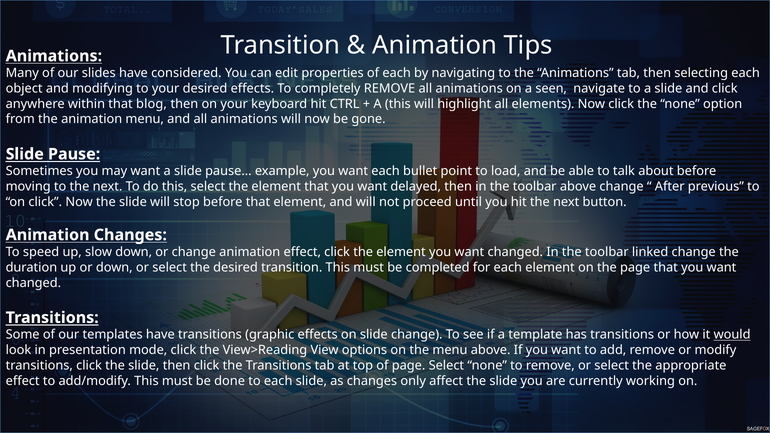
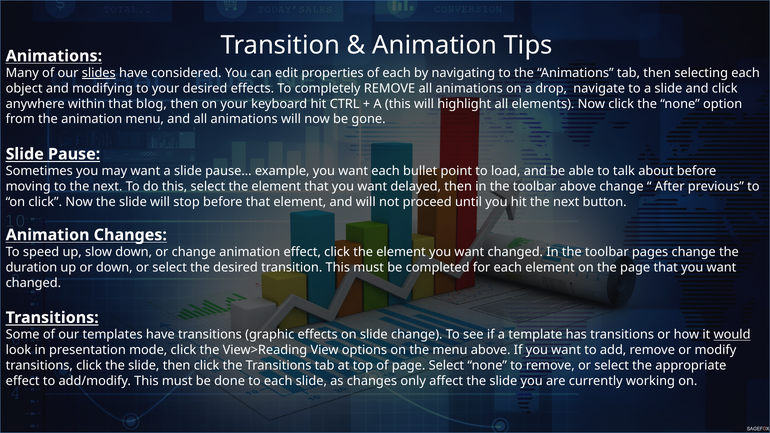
slides underline: none -> present
seen: seen -> drop
linked: linked -> pages
